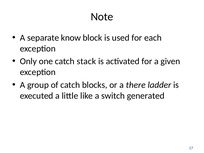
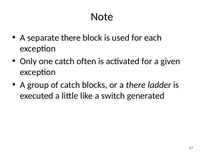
separate know: know -> there
stack: stack -> often
